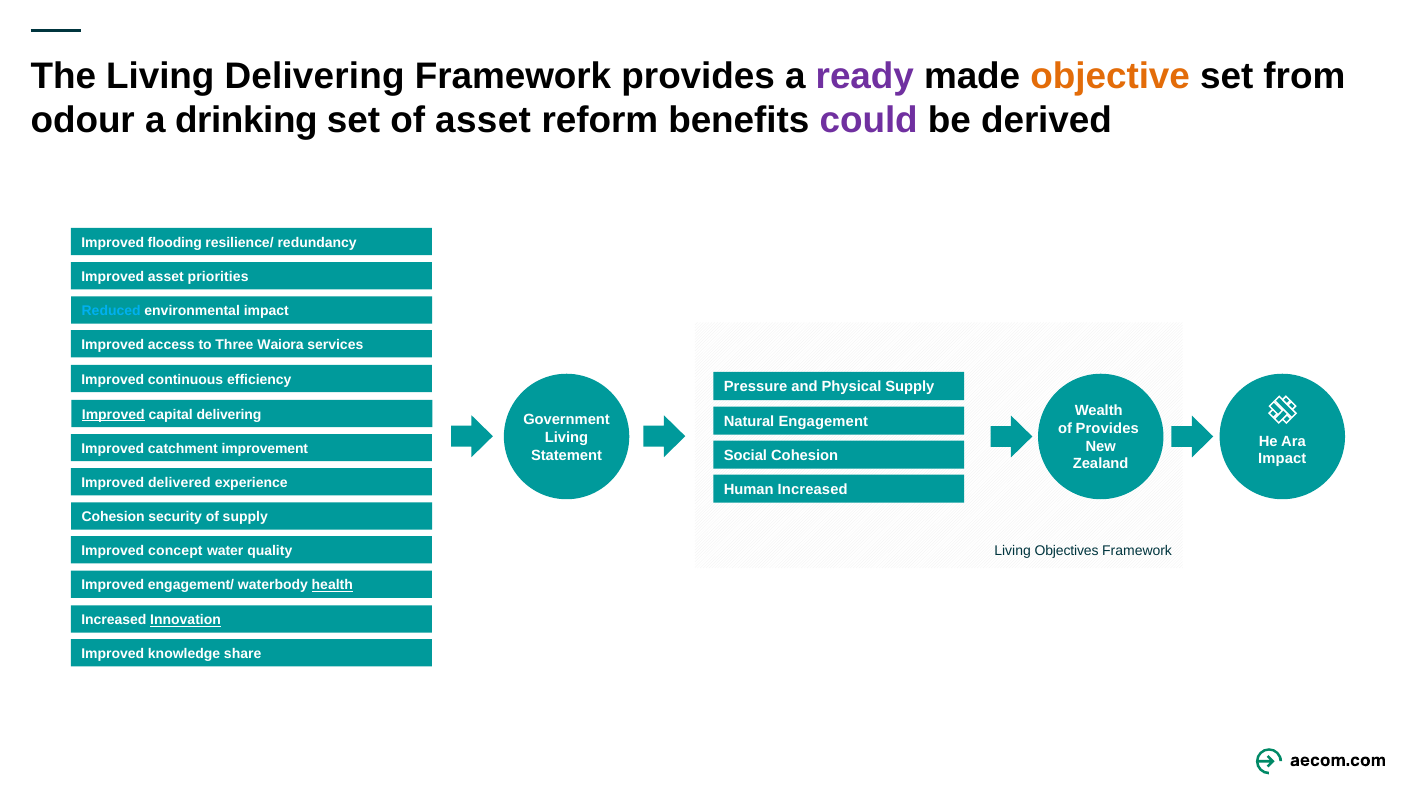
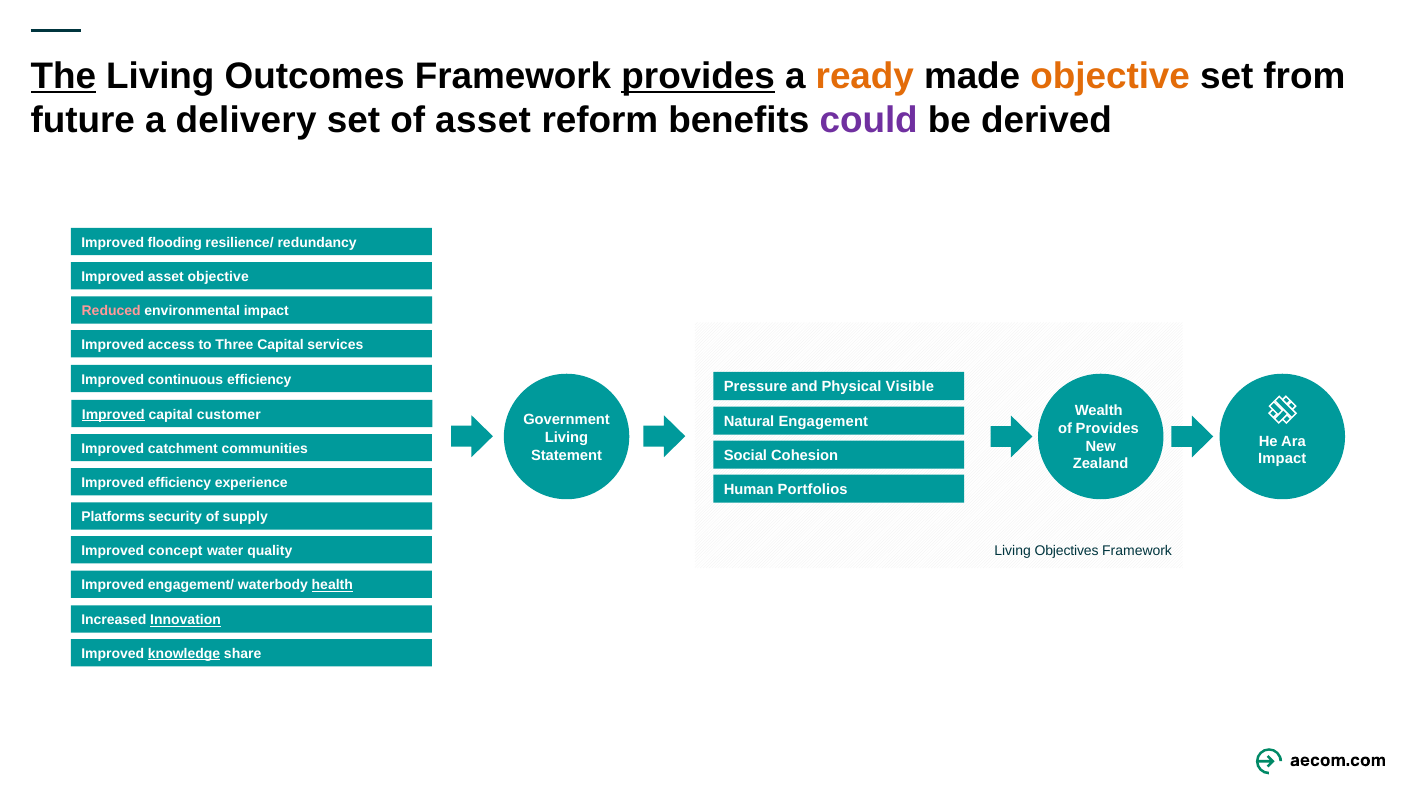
The underline: none -> present
Living Delivering: Delivering -> Outcomes
provides at (698, 76) underline: none -> present
ready colour: purple -> orange
odour: odour -> future
drinking: drinking -> delivery
asset priorities: priorities -> objective
Reduced colour: light blue -> pink
Three Waiora: Waiora -> Capital
Physical Supply: Supply -> Visible
capital delivering: delivering -> customer
improvement: improvement -> communities
Improved delivered: delivered -> efficiency
Human Increased: Increased -> Portfolios
Cohesion at (113, 517): Cohesion -> Platforms
knowledge underline: none -> present
